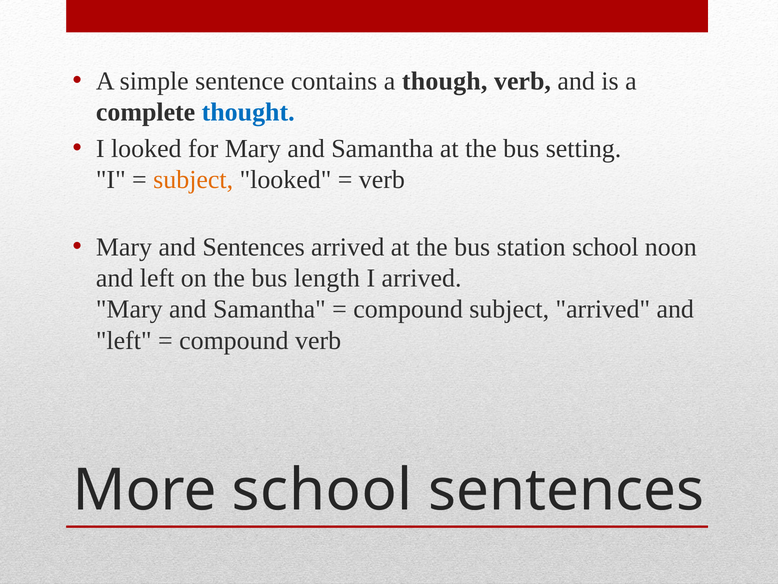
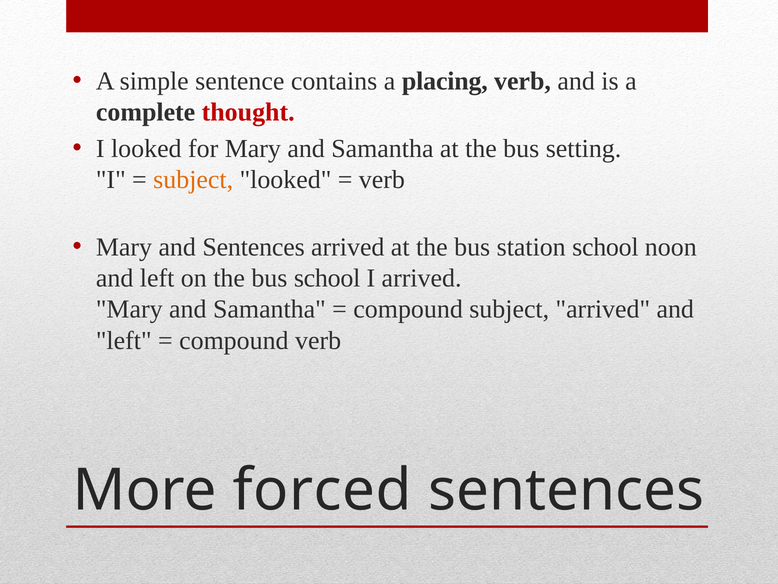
though: though -> placing
thought colour: blue -> red
bus length: length -> school
More school: school -> forced
